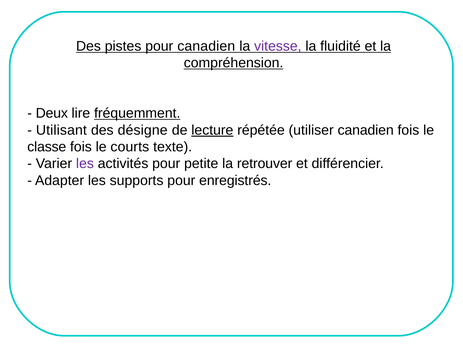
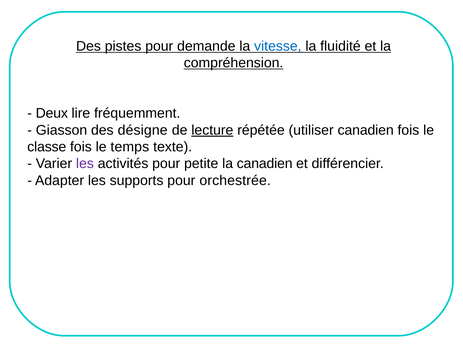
pour canadien: canadien -> demande
vitesse colour: purple -> blue
fréquemment underline: present -> none
Utilisant: Utilisant -> Giasson
courts: courts -> temps
la retrouver: retrouver -> canadien
enregistrés: enregistrés -> orchestrée
